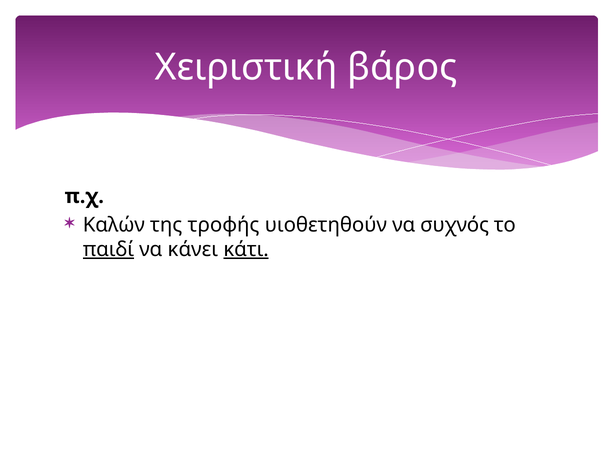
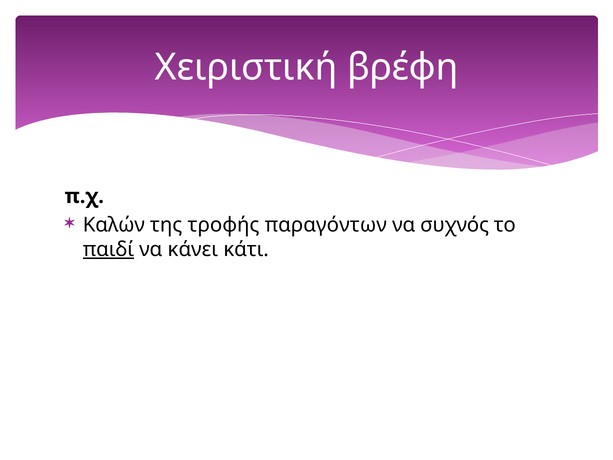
βάρος: βάρος -> βρέφη
υιοθετηθούν: υιοθετηθούν -> παραγόντων
κάτι underline: present -> none
